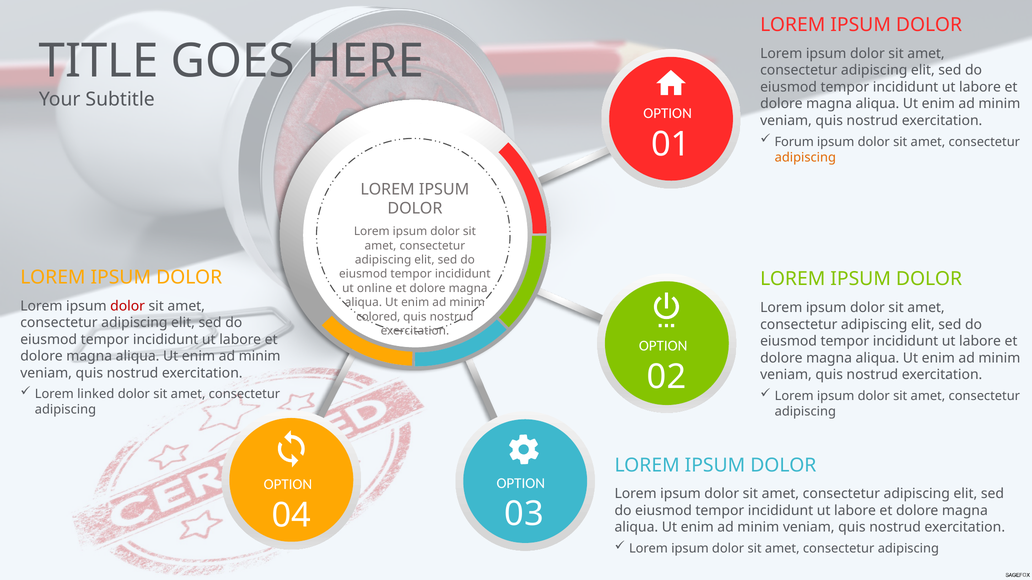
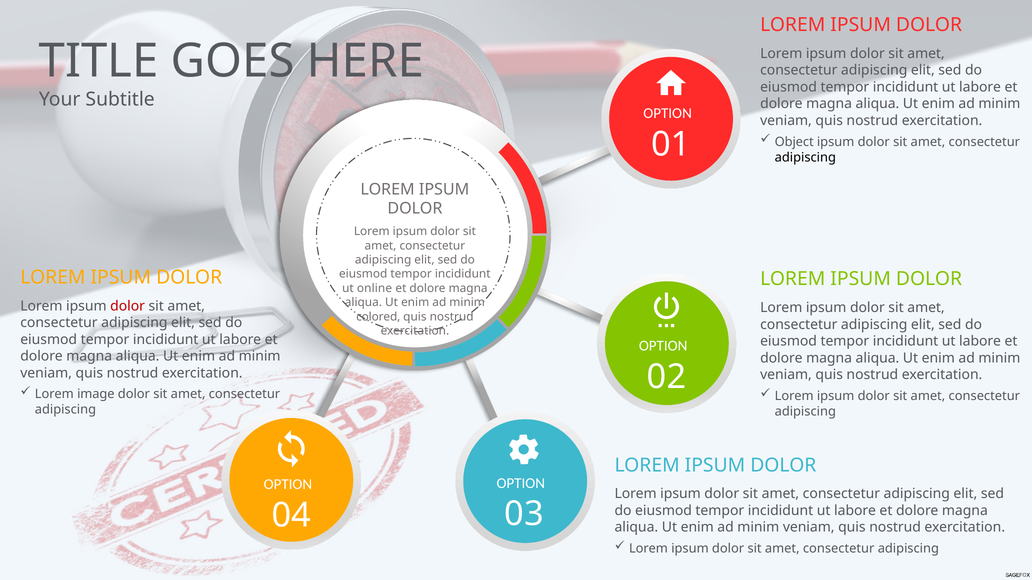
Forum: Forum -> Object
adipiscing at (805, 157) colour: orange -> black
linked: linked -> image
